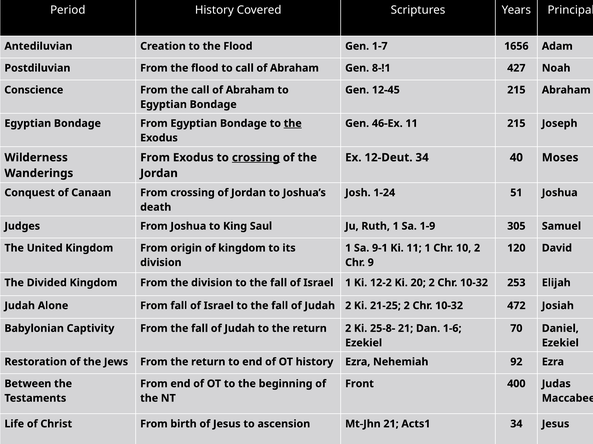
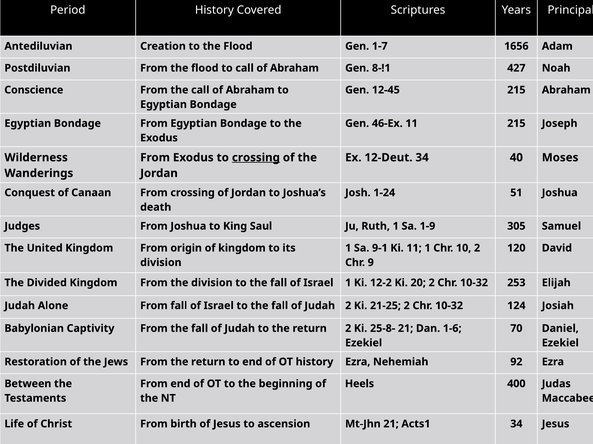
the at (293, 124) underline: present -> none
472: 472 -> 124
Front: Front -> Heels
